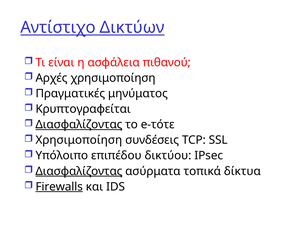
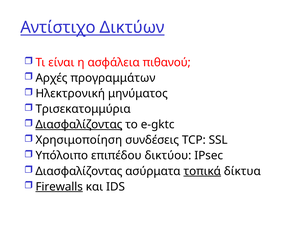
Αρχές χρησιμοποίηση: χρησιμοποίηση -> προγραμμάτων
Πραγματικές: Πραγματικές -> Ηλεκτρονική
Κρυπτογραφείται: Κρυπτογραφείται -> Τρισεκατομμύρια
e-τότε: e-τότε -> e-gktc
Διασφαλίζοντας at (79, 171) underline: present -> none
τοπικά underline: none -> present
